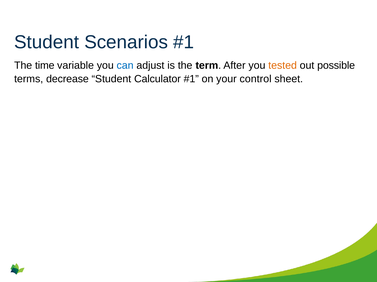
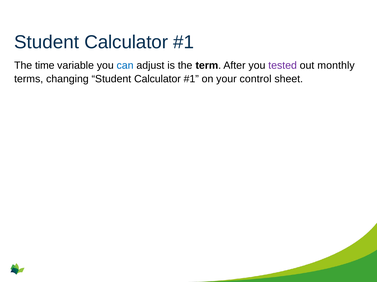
Scenarios at (126, 42): Scenarios -> Calculator
tested colour: orange -> purple
possible: possible -> monthly
decrease: decrease -> changing
